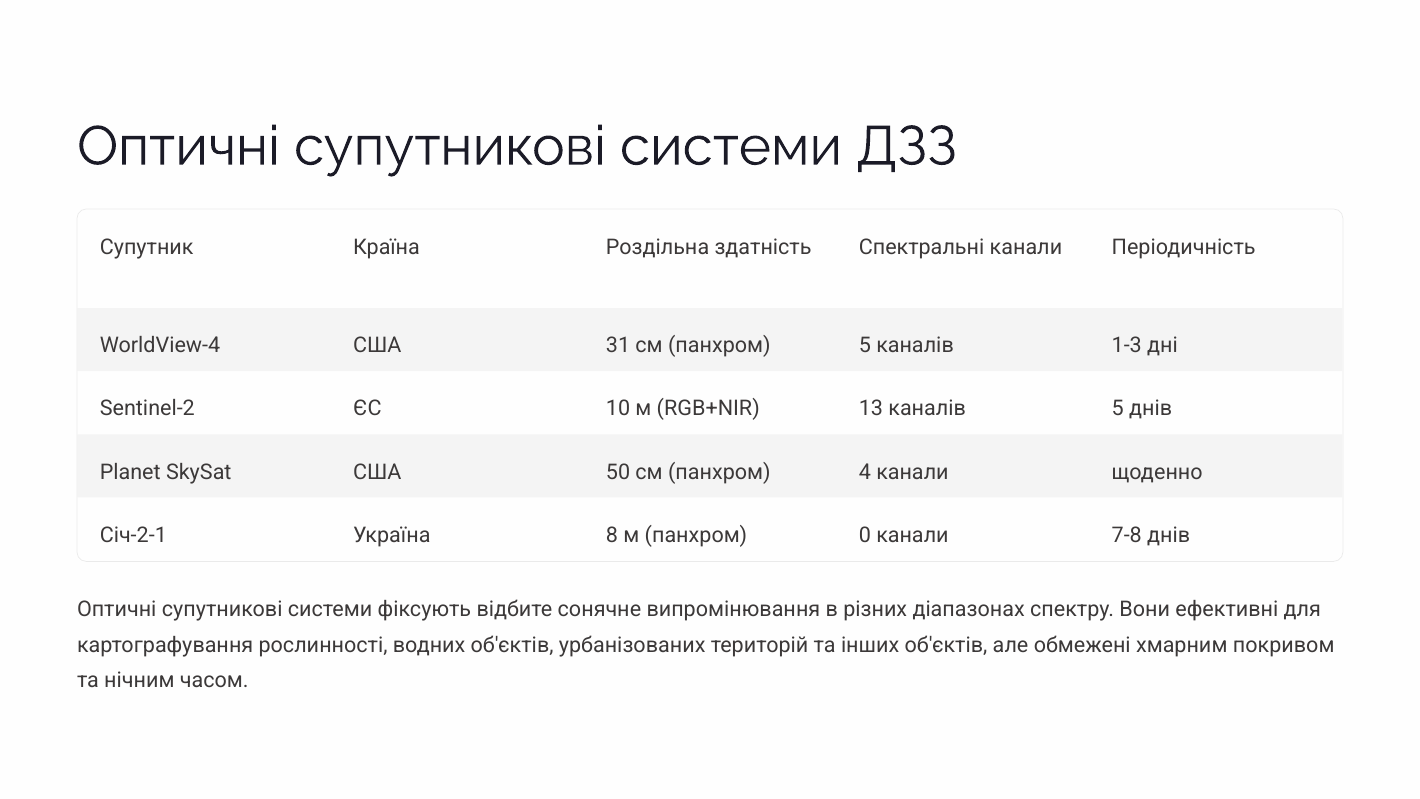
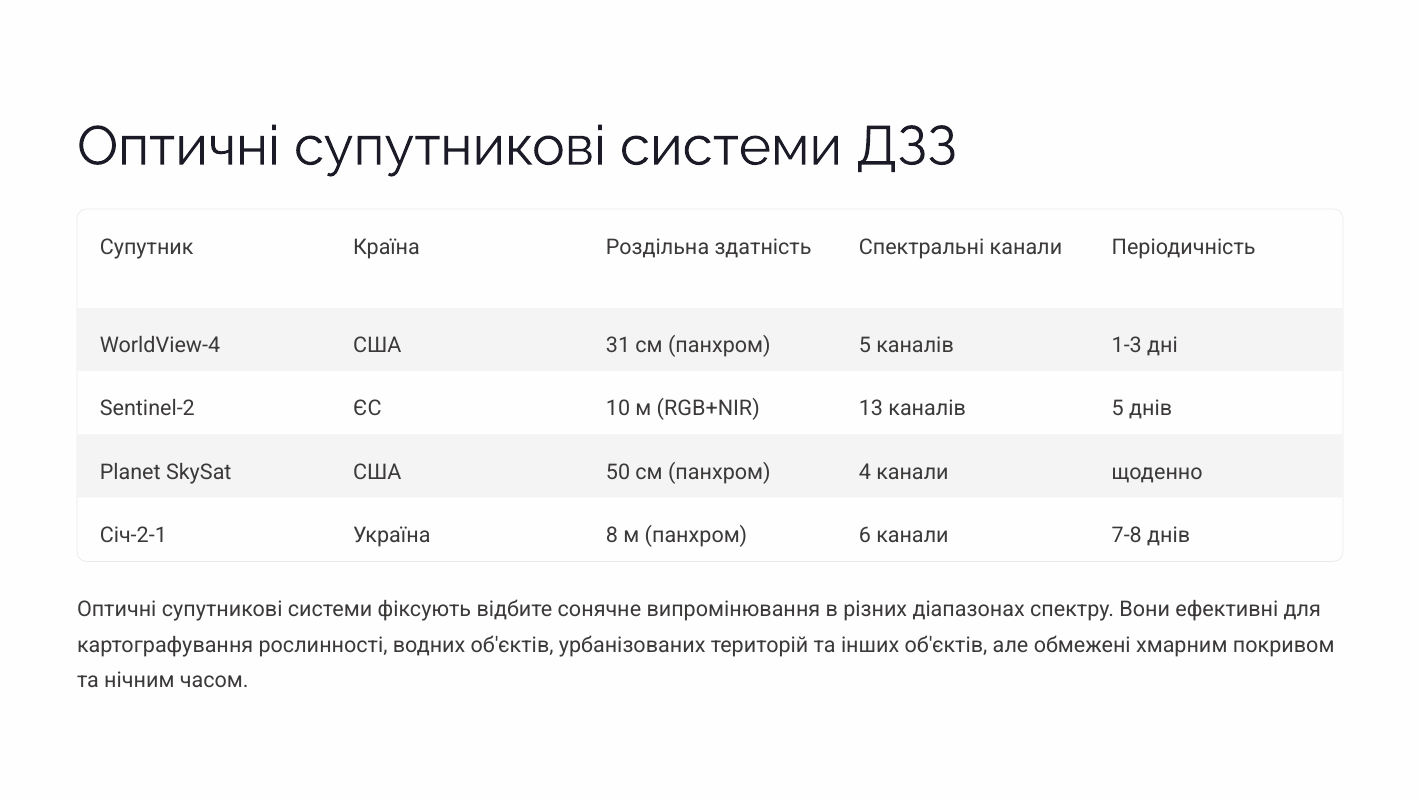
0: 0 -> 6
